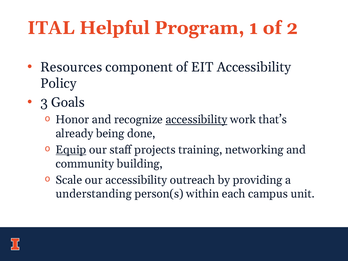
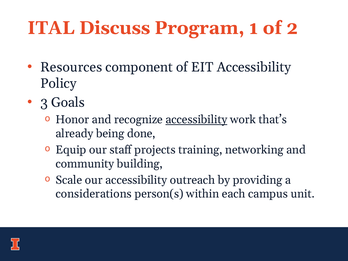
Helpful: Helpful -> Discuss
Equip underline: present -> none
understanding: understanding -> considerations
